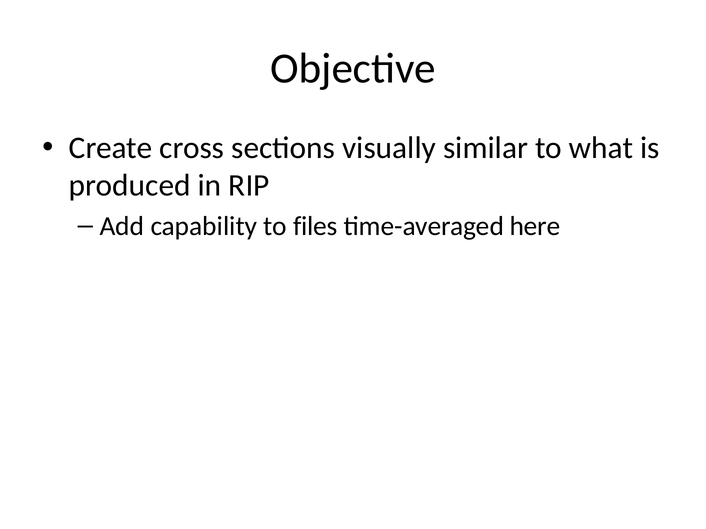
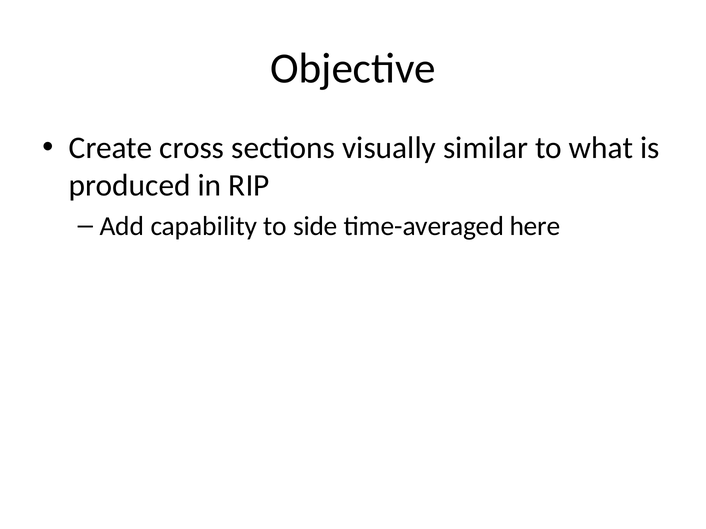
files: files -> side
